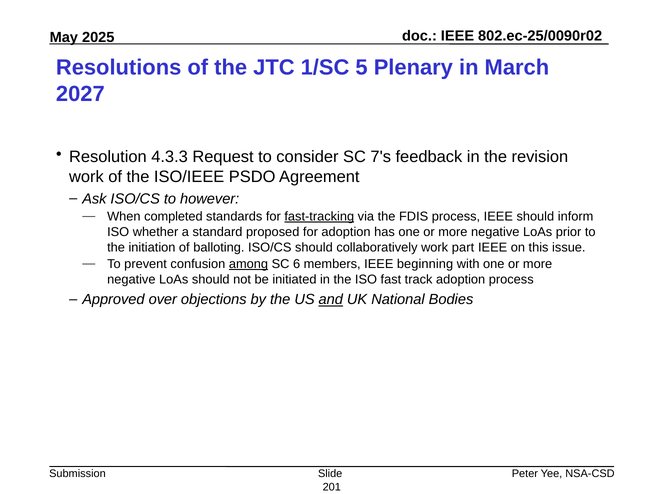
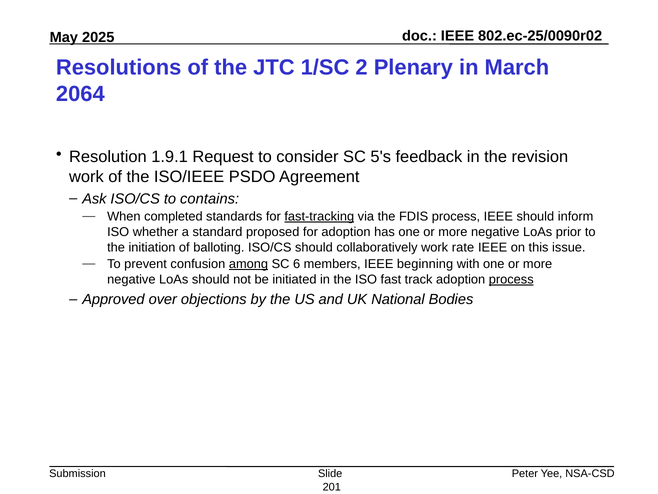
5: 5 -> 2
2027: 2027 -> 2064
4.3.3: 4.3.3 -> 1.9.1
7's: 7's -> 5's
however: however -> contains
part: part -> rate
process at (511, 279) underline: none -> present
and underline: present -> none
